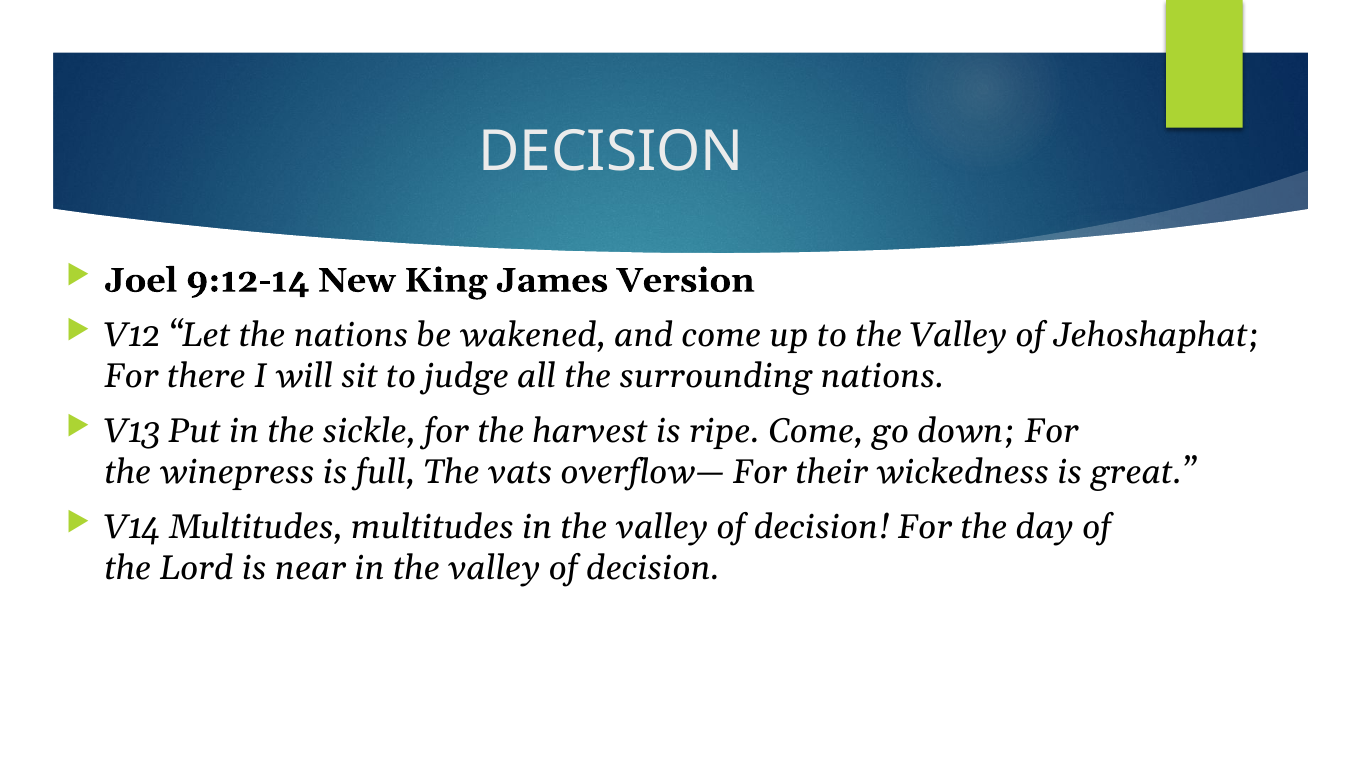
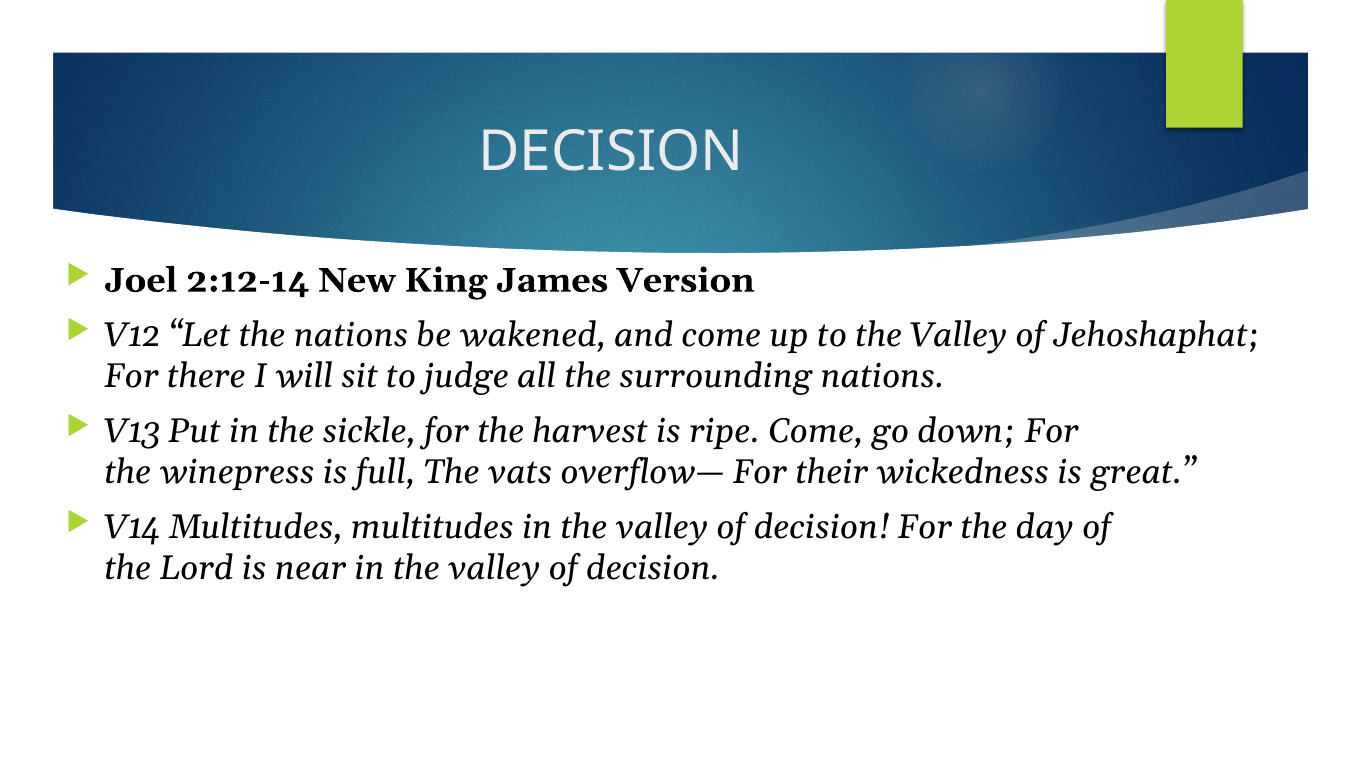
9:12-14: 9:12-14 -> 2:12-14
